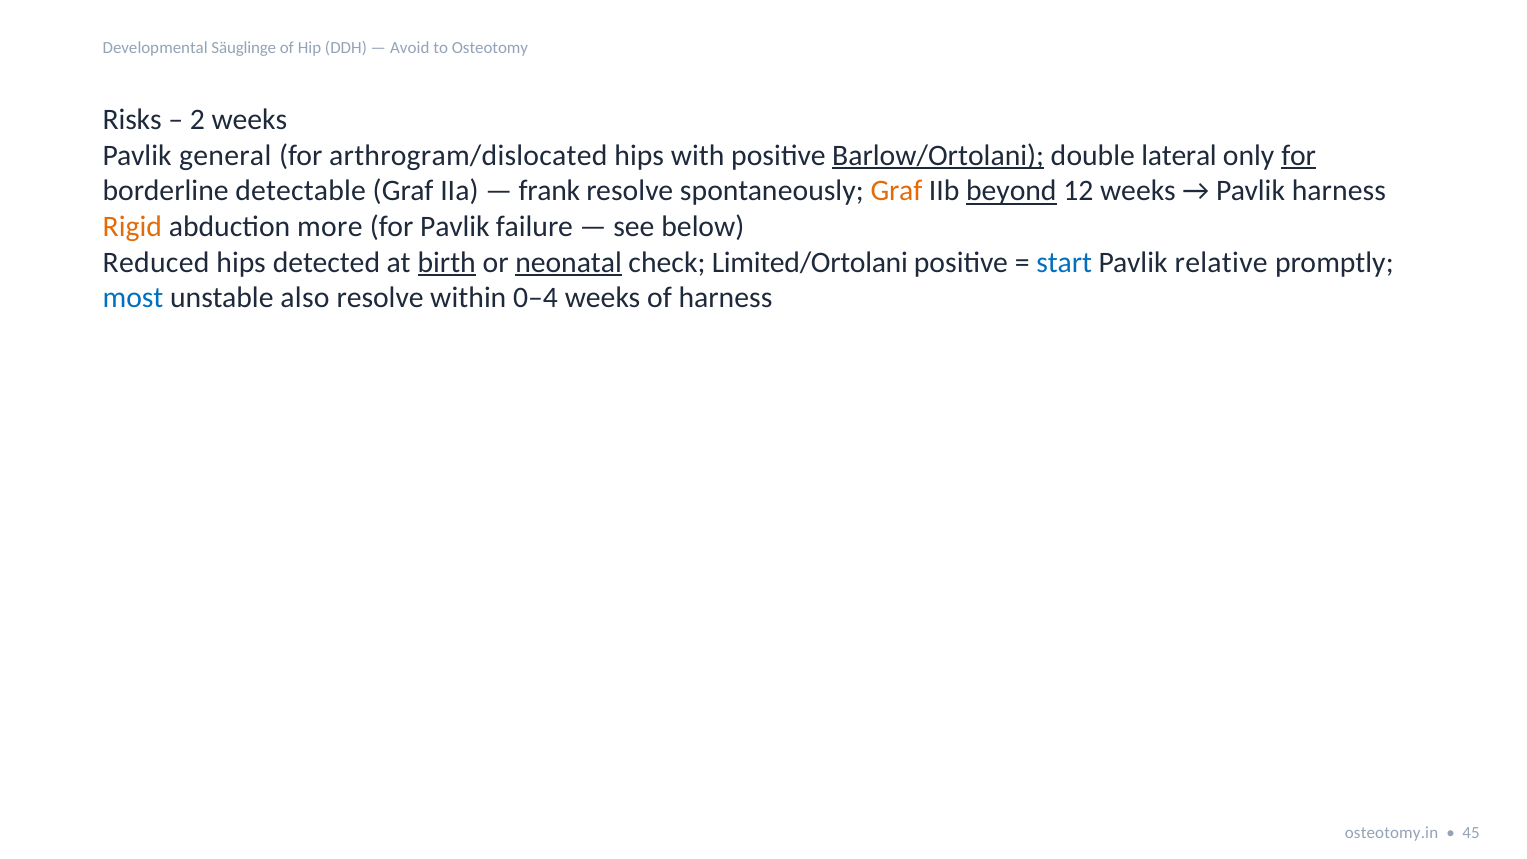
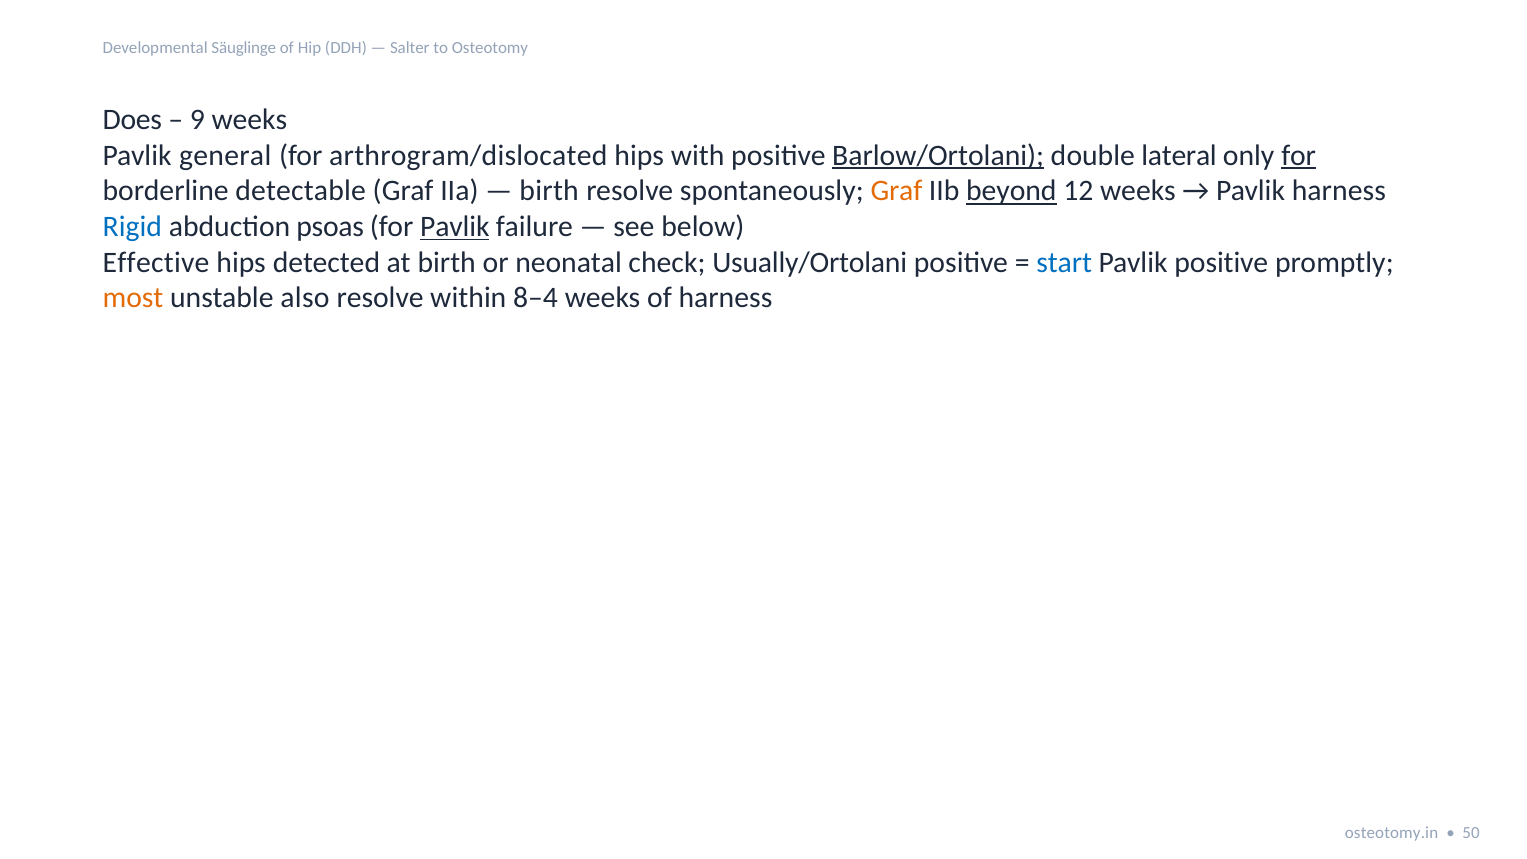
Avoid: Avoid -> Salter
Risks: Risks -> Does
2: 2 -> 9
frank at (549, 191): frank -> birth
Rigid colour: orange -> blue
more: more -> psoas
Pavlik at (455, 227) underline: none -> present
Reduced: Reduced -> Effective
birth at (447, 262) underline: present -> none
neonatal underline: present -> none
Limited/Ortolani: Limited/Ortolani -> Usually/Ortolani
Pavlik relative: relative -> positive
most colour: blue -> orange
0–4: 0–4 -> 8–4
45: 45 -> 50
